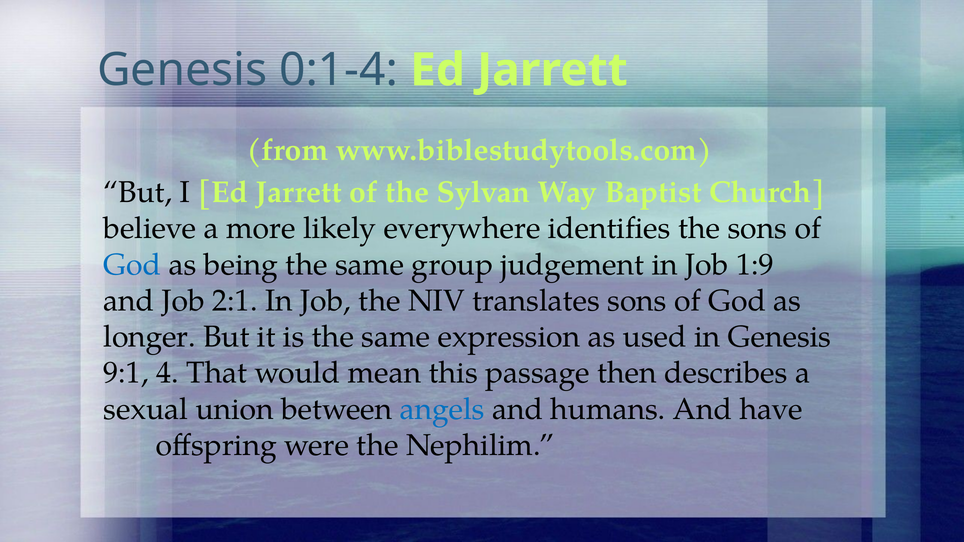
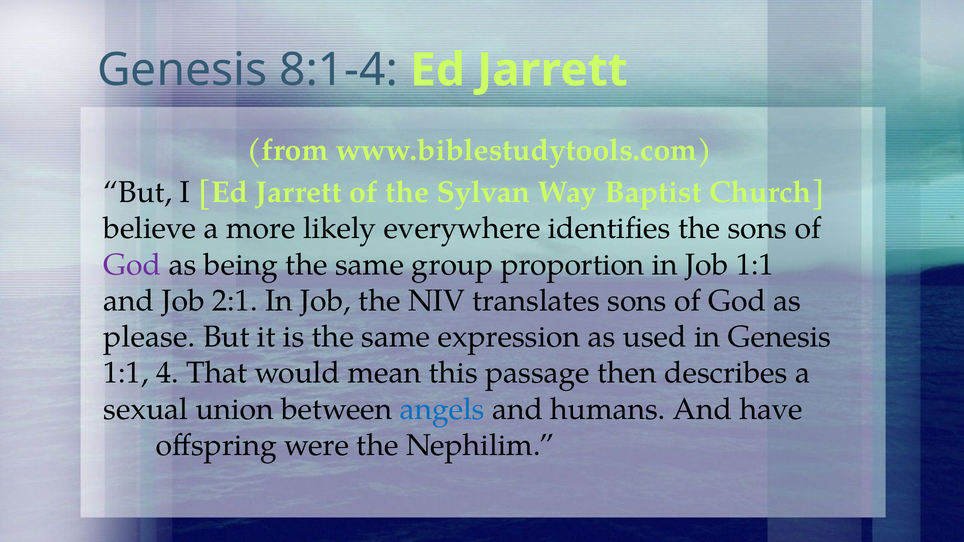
0:1-4: 0:1-4 -> 8:1-4
God at (132, 265) colour: blue -> purple
judgement: judgement -> proportion
Job 1:9: 1:9 -> 1:1
longer: longer -> please
9:1 at (126, 373): 9:1 -> 1:1
